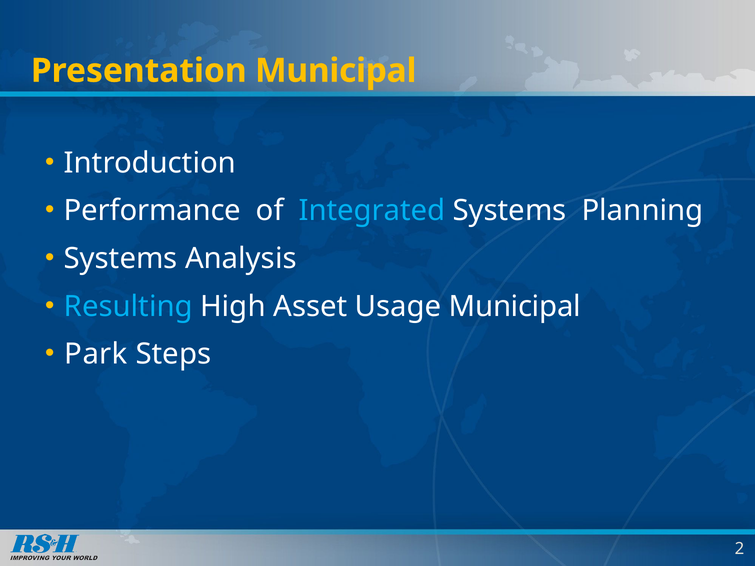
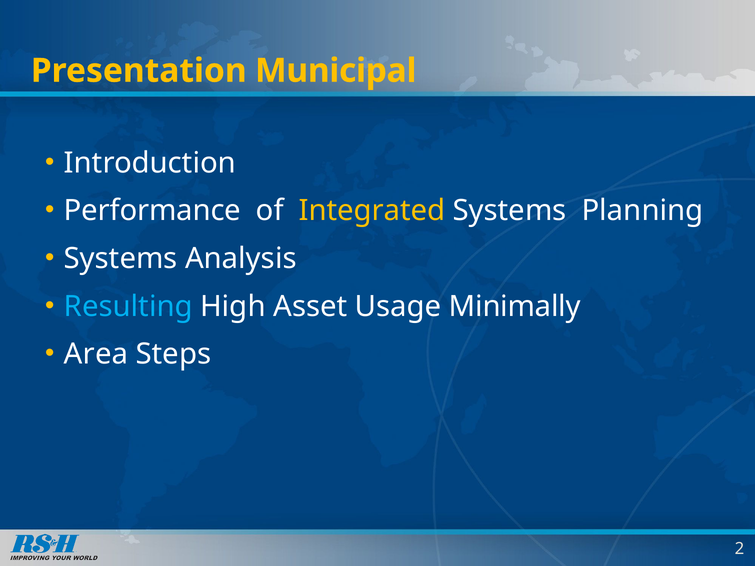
Integrated colour: light blue -> yellow
Usage Municipal: Municipal -> Minimally
Park: Park -> Area
